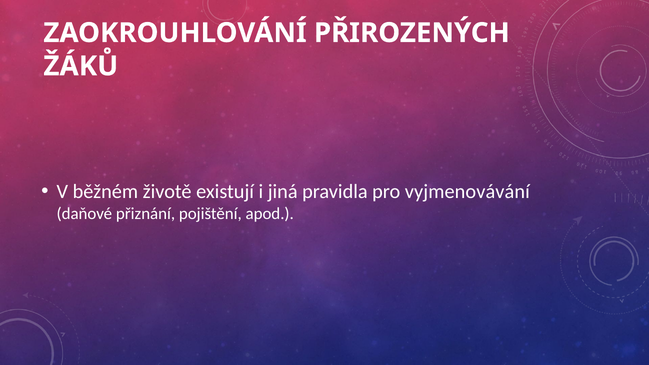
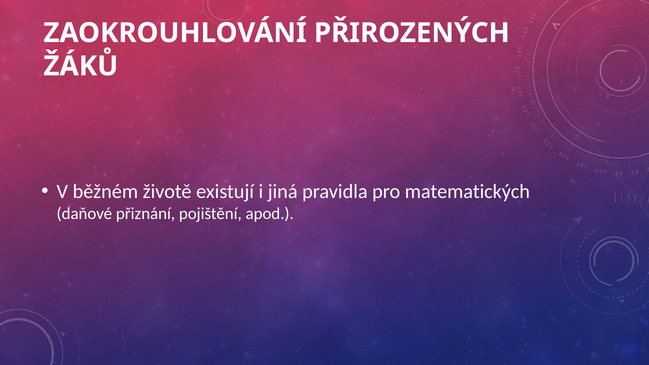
vyjmenovávání: vyjmenovávání -> matematických
